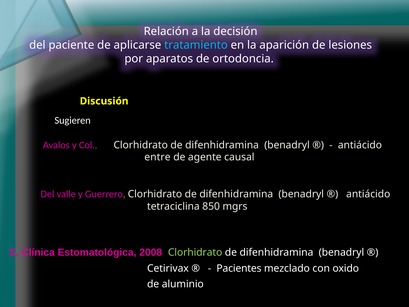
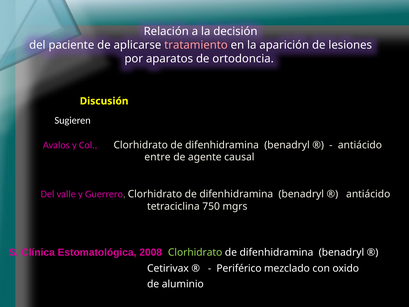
tratamiento colour: light blue -> pink
850: 850 -> 750
Pacientes: Pacientes -> Periférico
